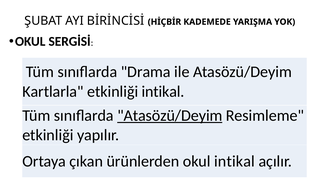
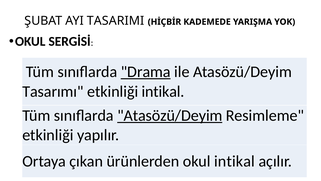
BİRİNCİSİ: BİRİNCİSİ -> TASARIMI
Drama underline: none -> present
Kartlarla: Kartlarla -> Tasarımı
